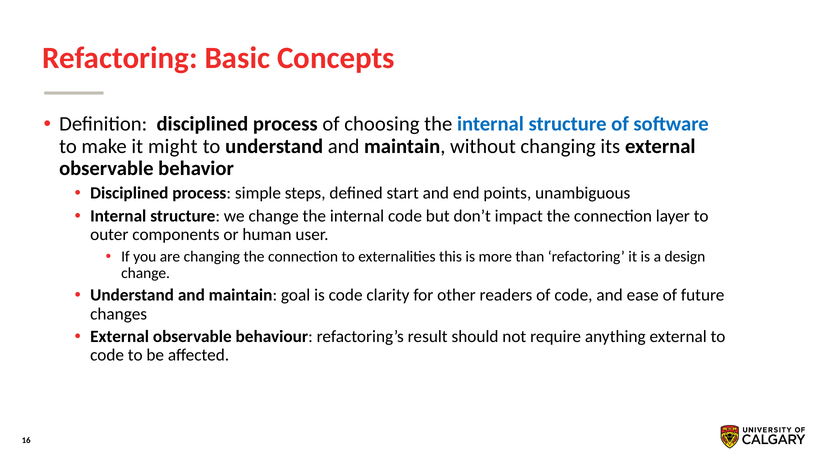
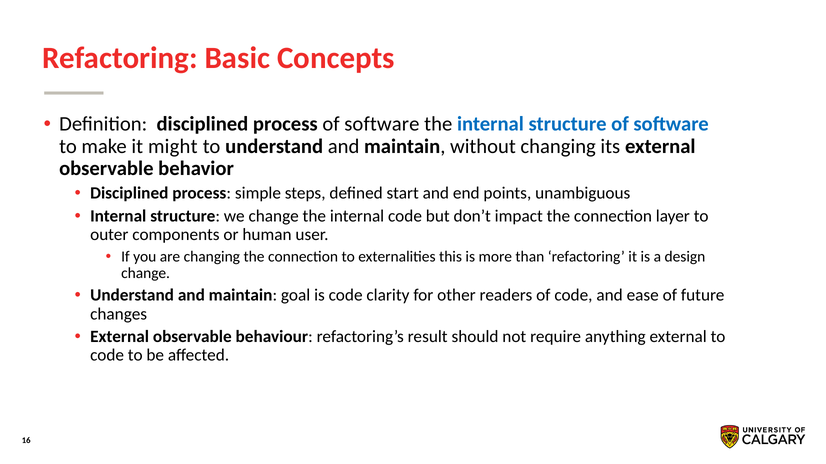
process of choosing: choosing -> software
